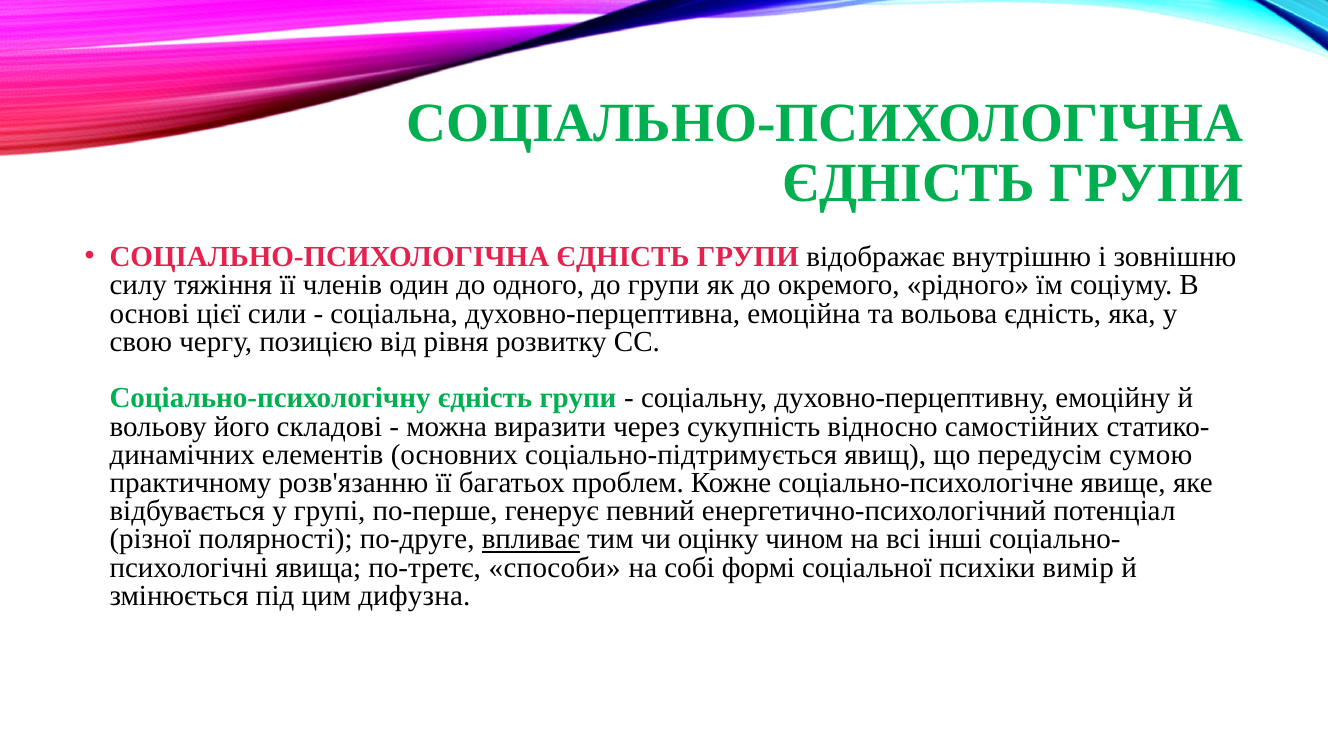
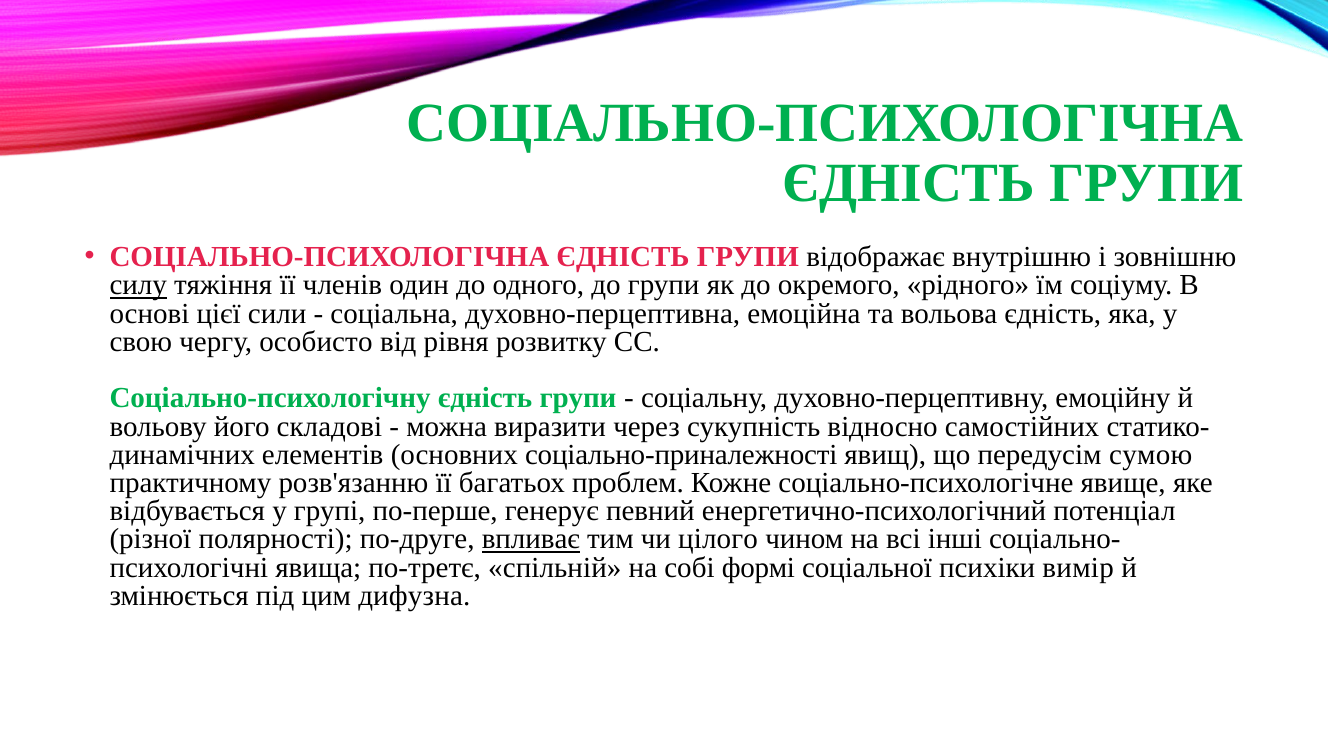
силу underline: none -> present
позицією: позицією -> особисто
соціально-підтримується: соціально-підтримується -> соціально-приналежності
оцінку: оцінку -> цілого
способи: способи -> спільній
